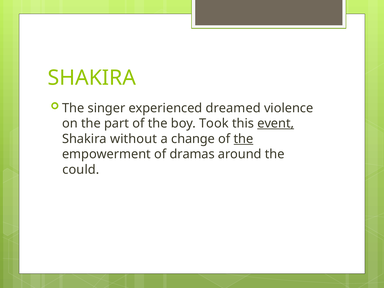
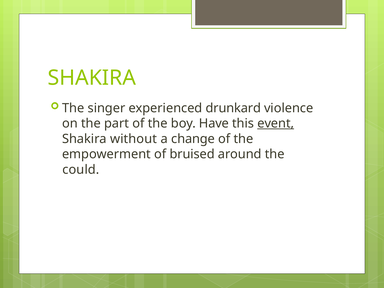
dreamed: dreamed -> drunkard
Took: Took -> Have
the at (243, 139) underline: present -> none
dramas: dramas -> bruised
